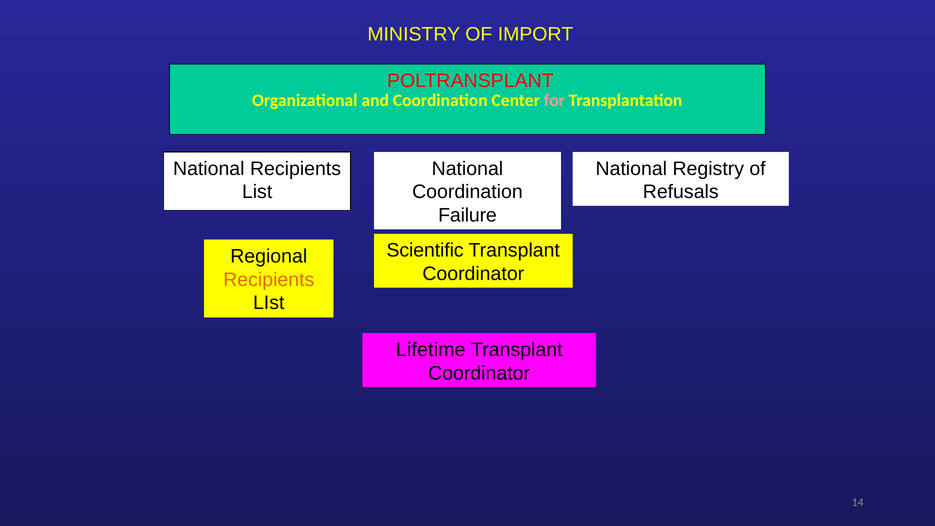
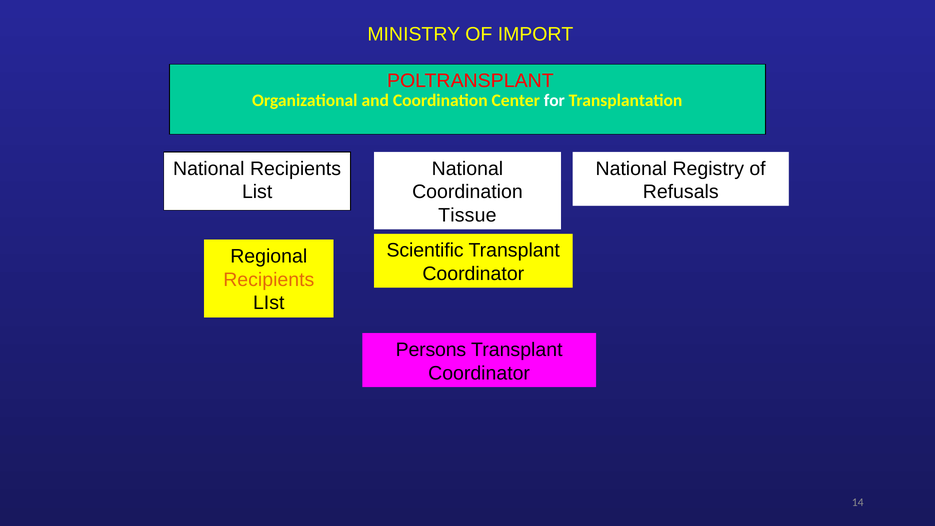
for colour: pink -> white
Failure: Failure -> Tissue
Lifetime: Lifetime -> Persons
